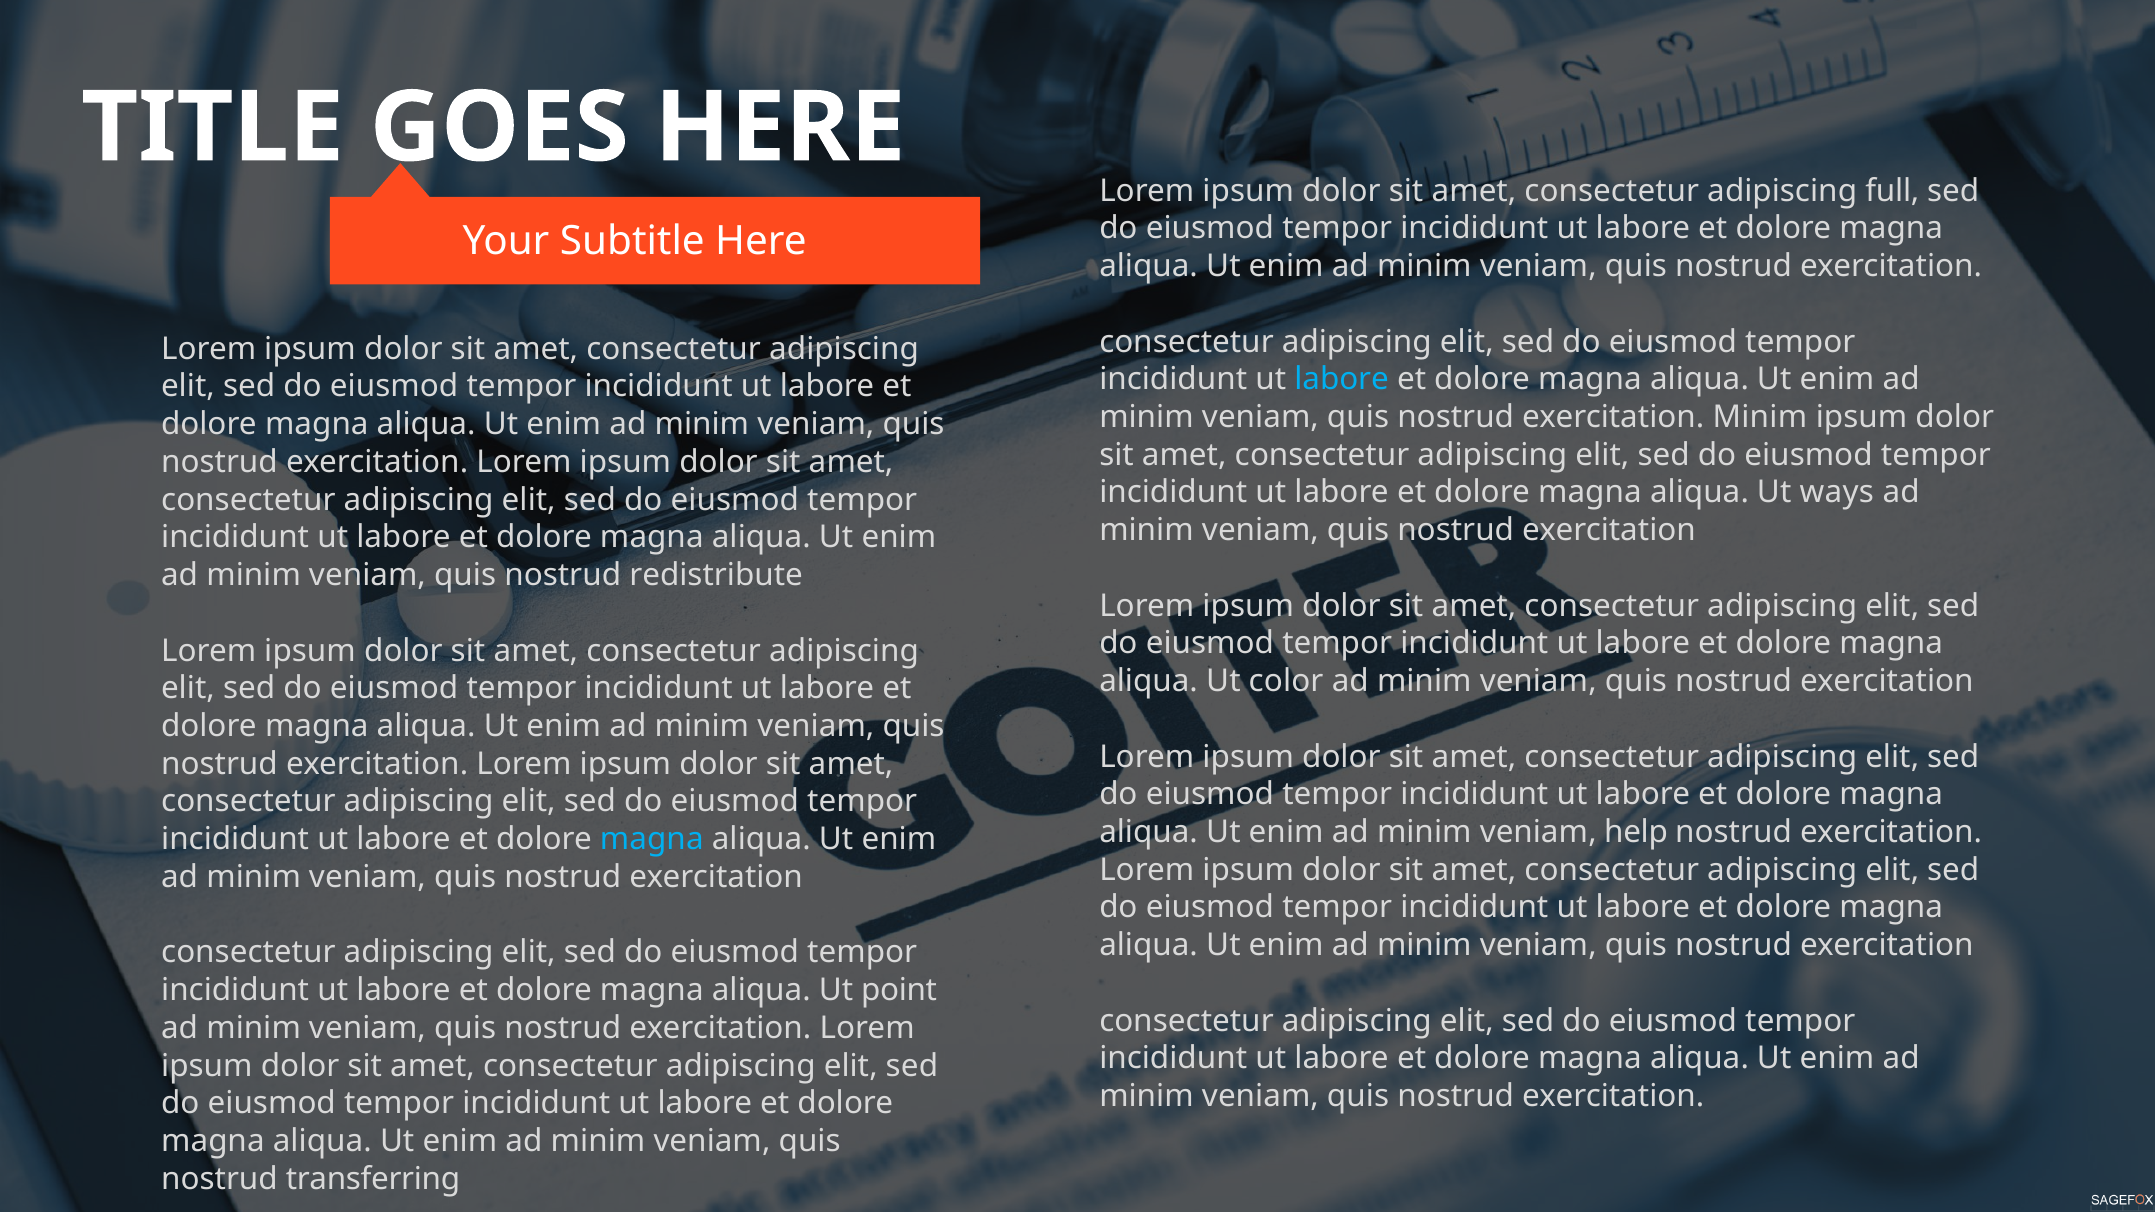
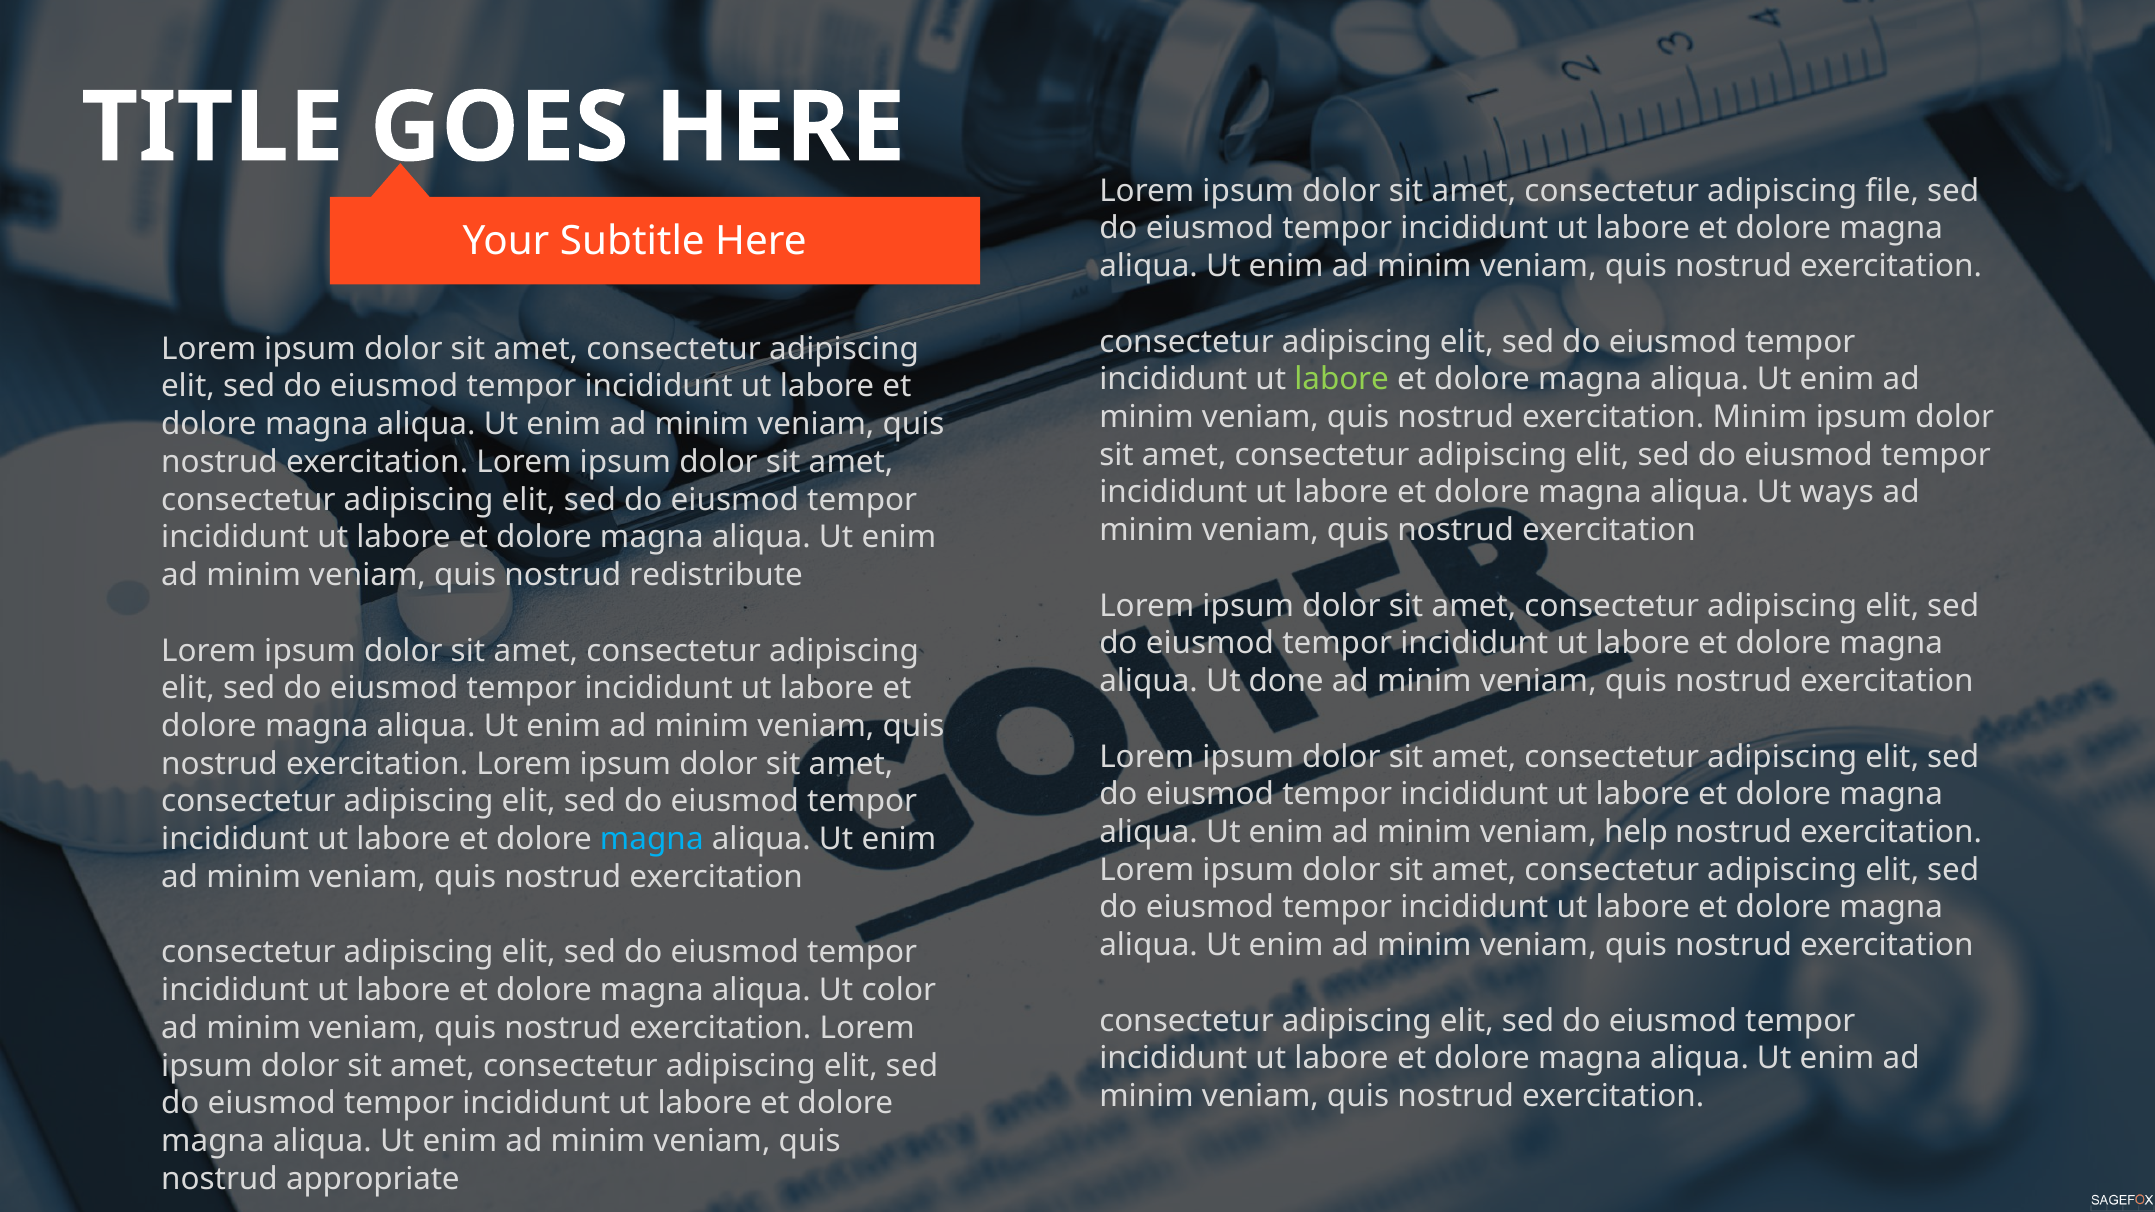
full: full -> file
labore at (1342, 379) colour: light blue -> light green
color: color -> done
point: point -> color
transferring: transferring -> appropriate
